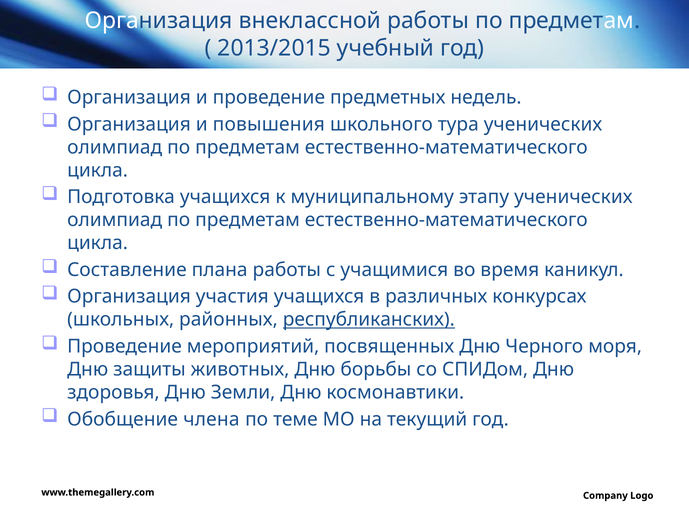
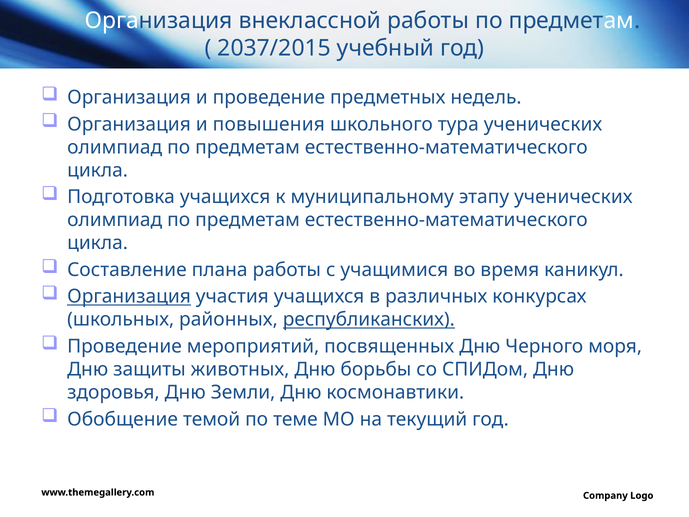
2013/2015: 2013/2015 -> 2037/2015
Организация at (129, 296) underline: none -> present
члена: члена -> темой
